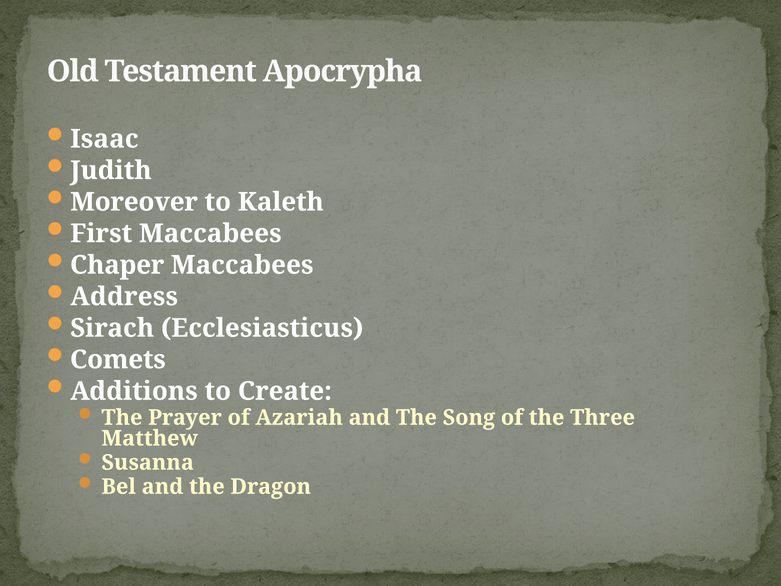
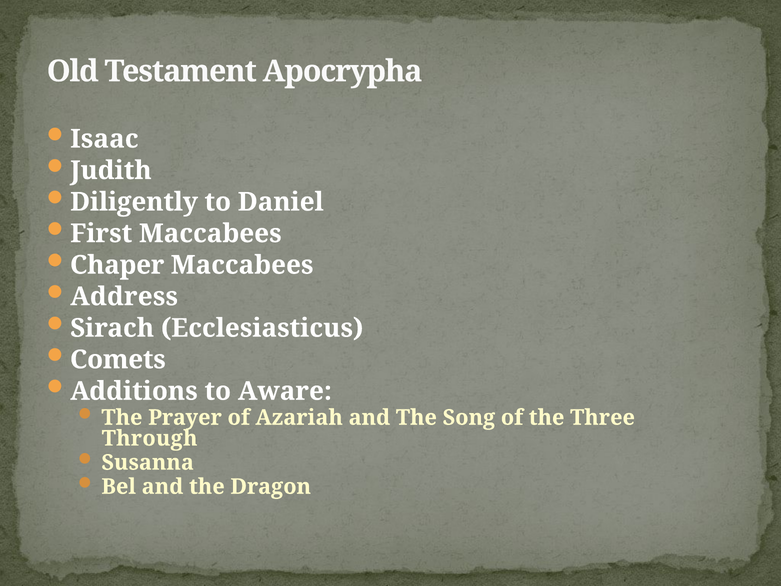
Moreover: Moreover -> Diligently
Kaleth: Kaleth -> Daniel
Create: Create -> Aware
Matthew: Matthew -> Through
